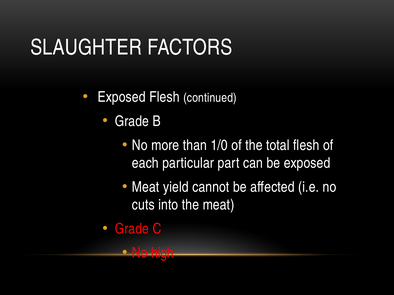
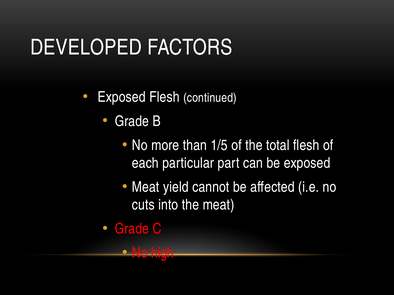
SLAUGHTER: SLAUGHTER -> DEVELOPED
1/0: 1/0 -> 1/5
